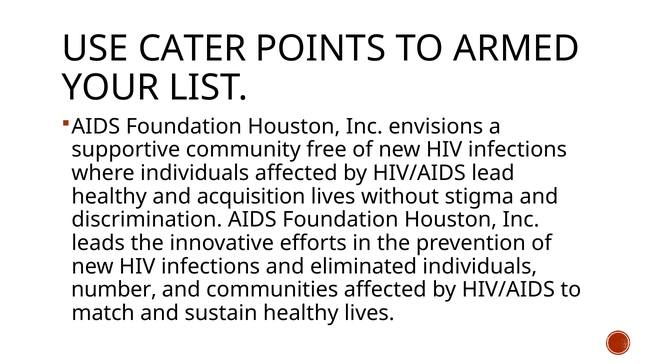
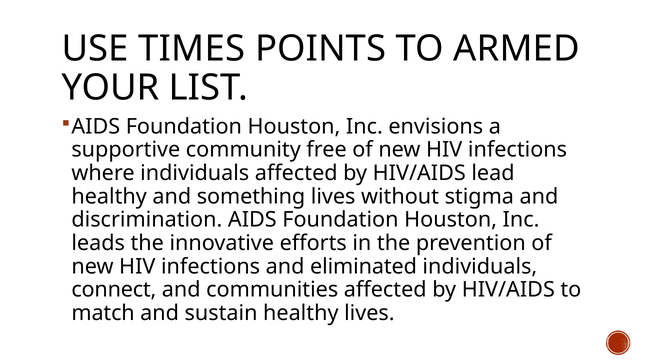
CATER: CATER -> TIMES
acquisition: acquisition -> something
number: number -> connect
